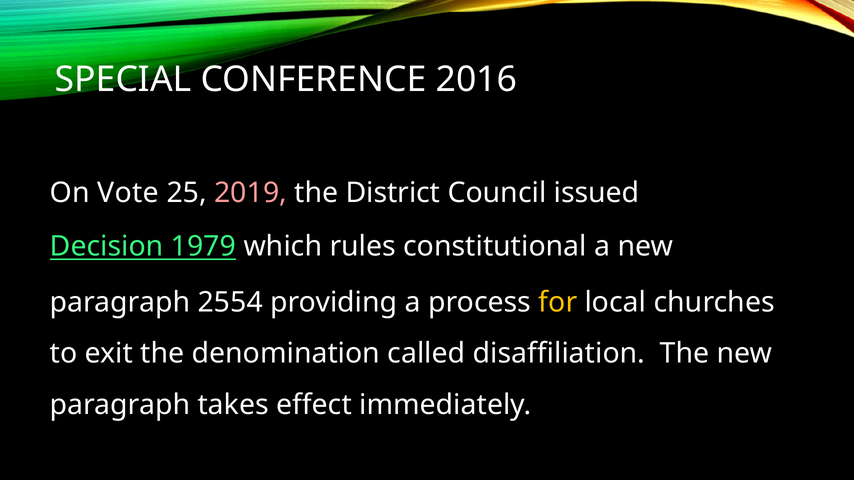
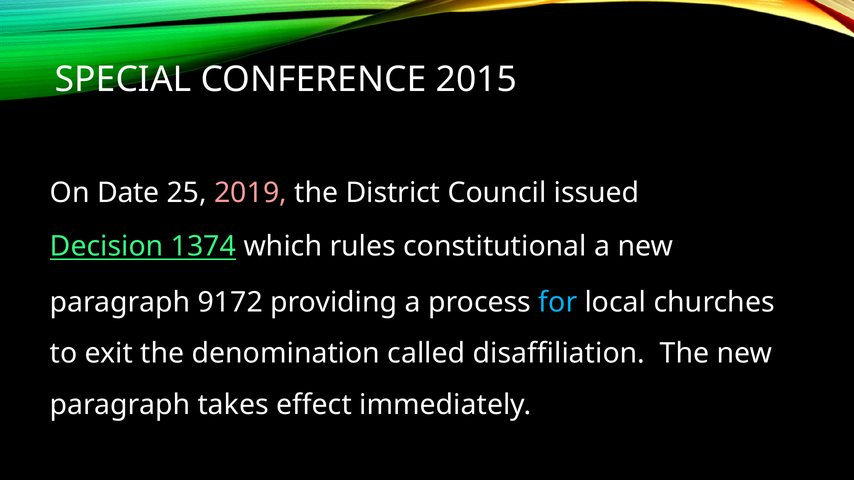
2016: 2016 -> 2015
Vote: Vote -> Date
1979: 1979 -> 1374
2554: 2554 -> 9172
for colour: yellow -> light blue
